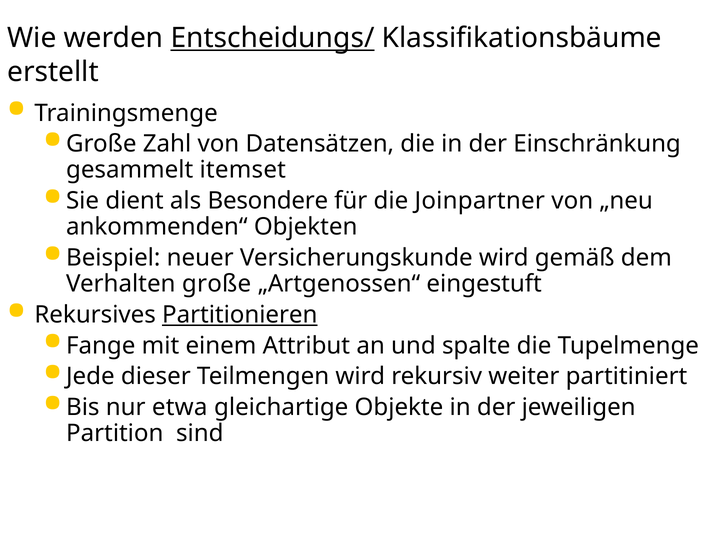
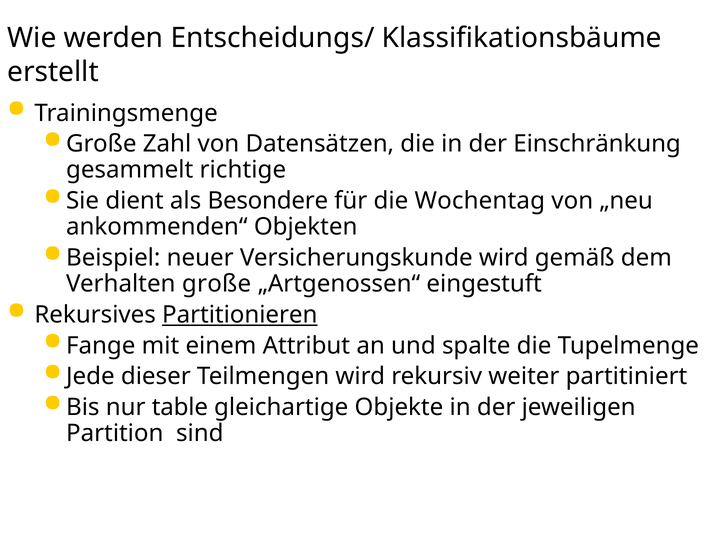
Entscheidungs/ underline: present -> none
itemset: itemset -> richtige
Joinpartner: Joinpartner -> Wochentag
etwa: etwa -> table
